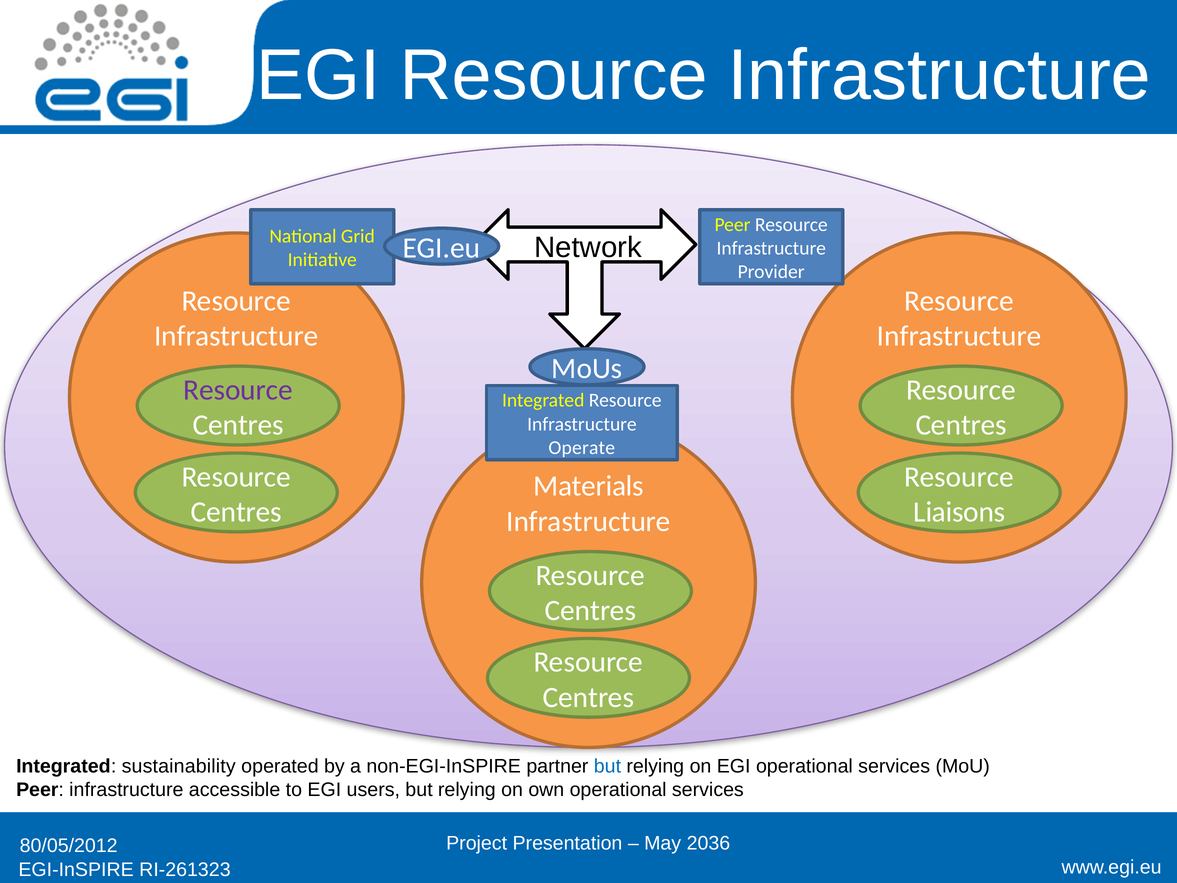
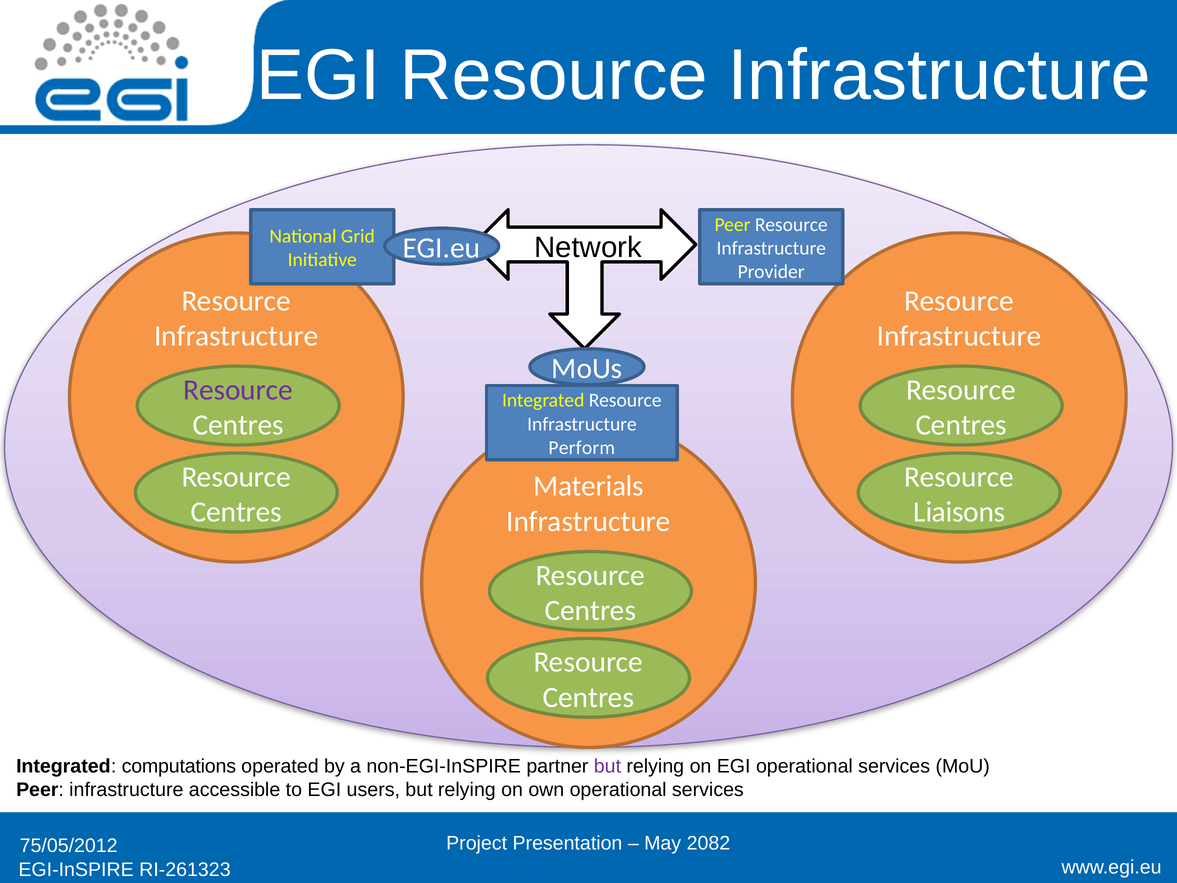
Operate: Operate -> Perform
sustainability: sustainability -> computations
but at (607, 766) colour: blue -> purple
80/05/2012: 80/05/2012 -> 75/05/2012
2036: 2036 -> 2082
